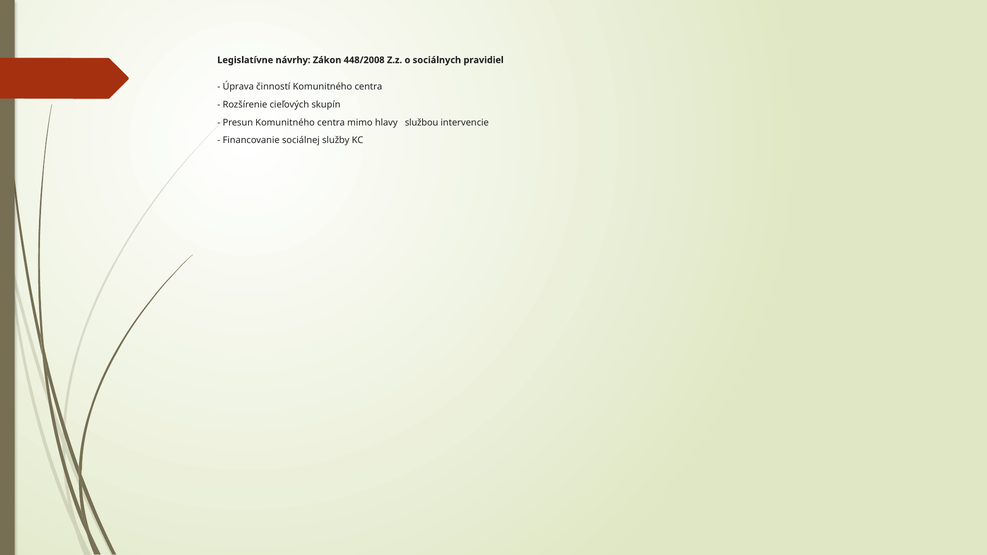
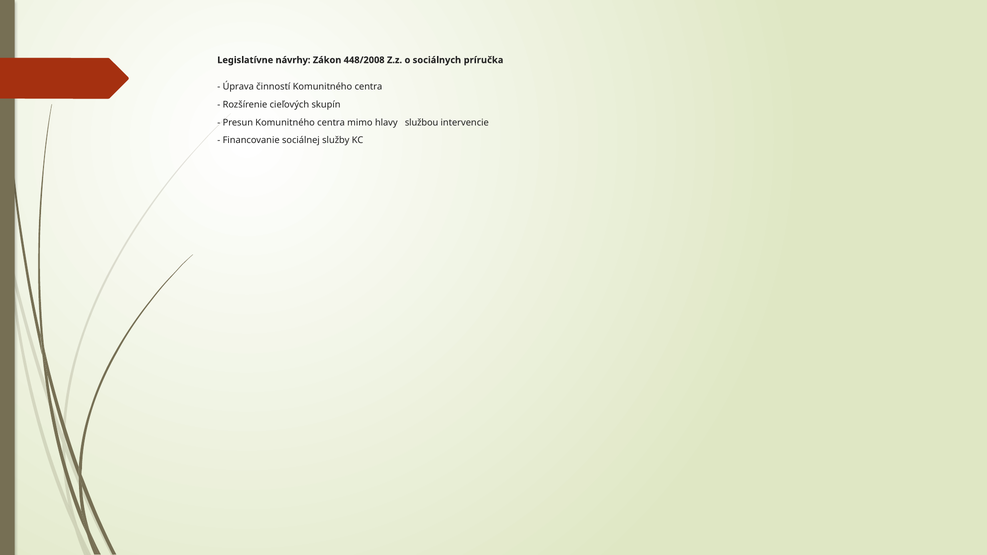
pravidiel: pravidiel -> príručka
